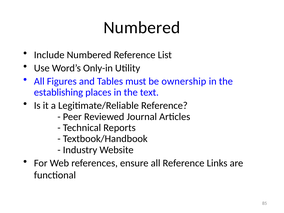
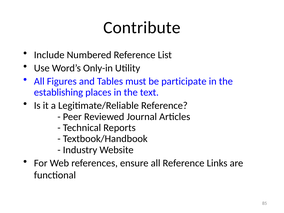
Numbered at (142, 27): Numbered -> Contribute
ownership: ownership -> participate
